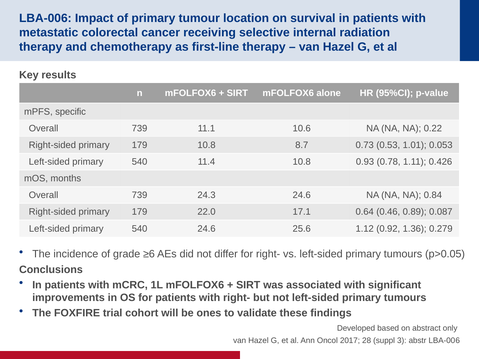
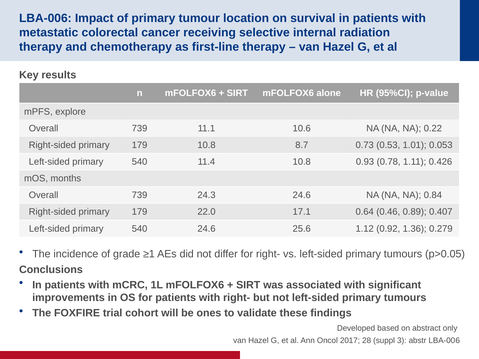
specific: specific -> explore
0.087: 0.087 -> 0.407
≥6: ≥6 -> ≥1
